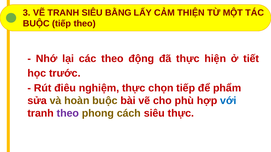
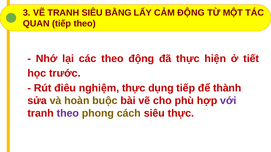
CẢM THIỆN: THIỆN -> ĐỘNG
BUỘC at (36, 24): BUỘC -> QUAN
chọn: chọn -> dụng
phẩm: phẩm -> thành
với colour: blue -> purple
